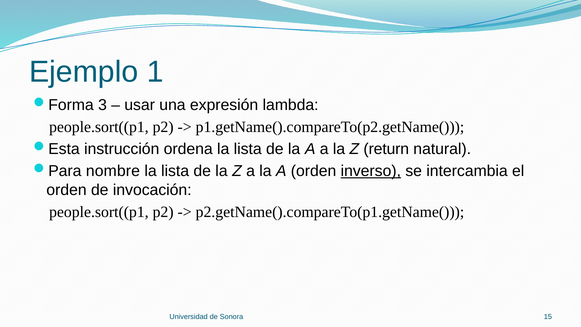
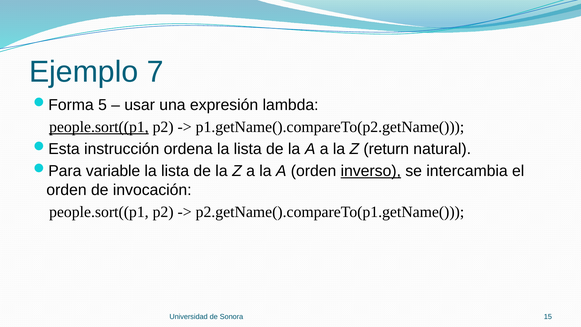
1: 1 -> 7
3: 3 -> 5
people.sort((p1 at (99, 127) underline: none -> present
nombre: nombre -> variable
